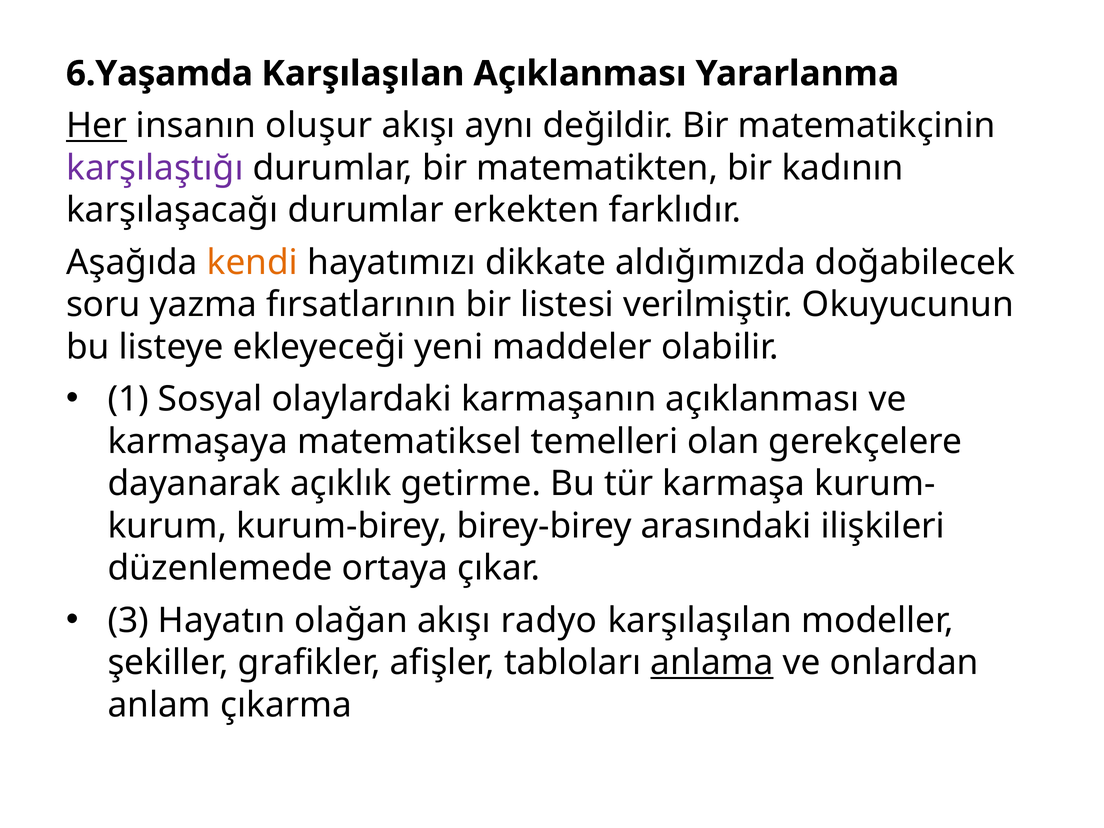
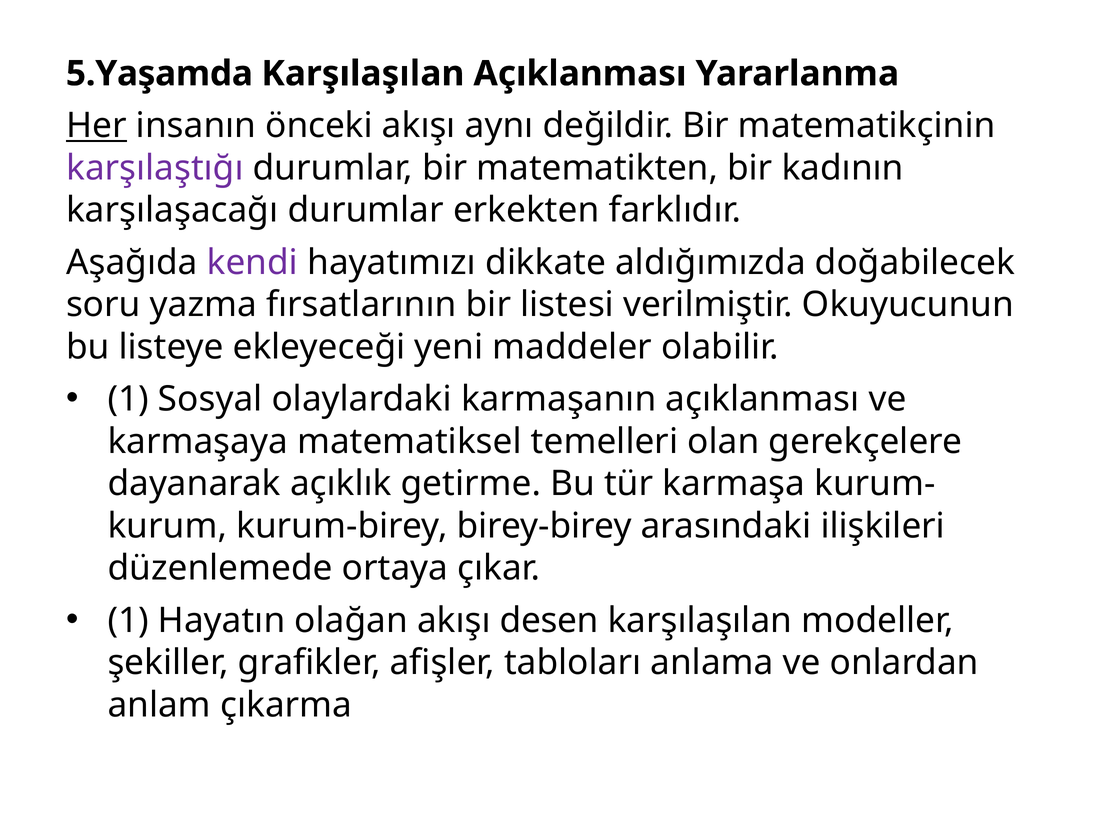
6.Yaşamda: 6.Yaşamda -> 5.Yaşamda
oluşur: oluşur -> önceki
kendi colour: orange -> purple
3 at (128, 620): 3 -> 1
radyo: radyo -> desen
anlama underline: present -> none
